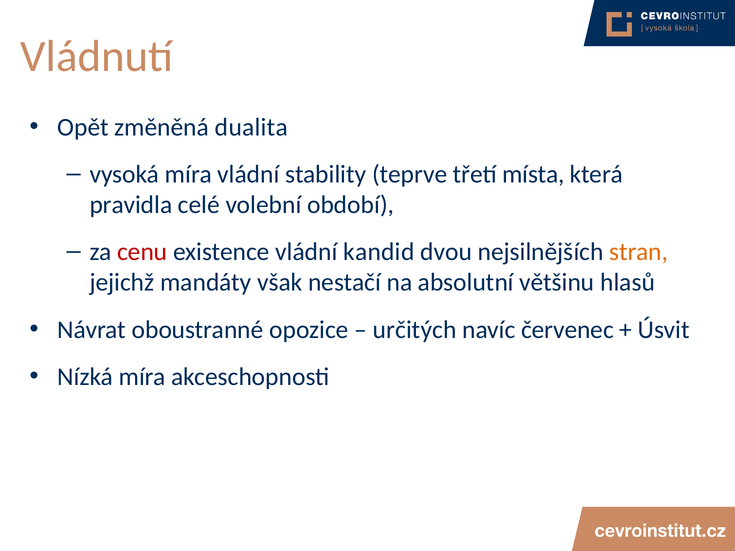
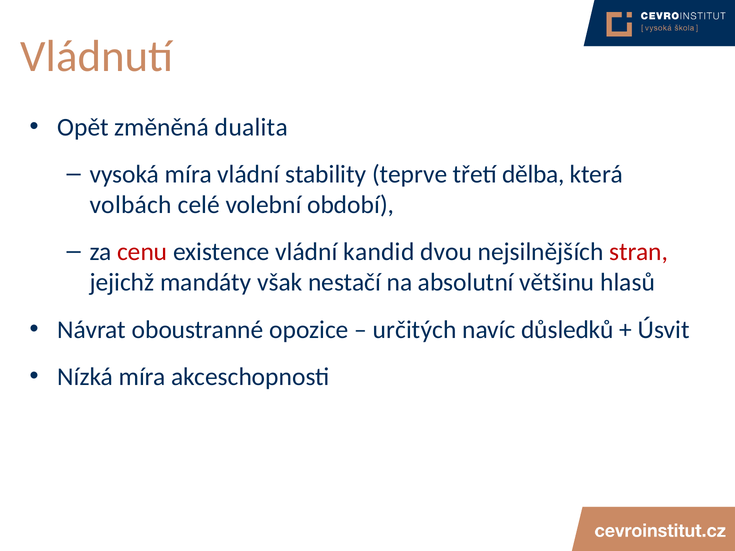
místa: místa -> dělba
pravidla: pravidla -> volbách
stran colour: orange -> red
červenec: červenec -> důsledků
